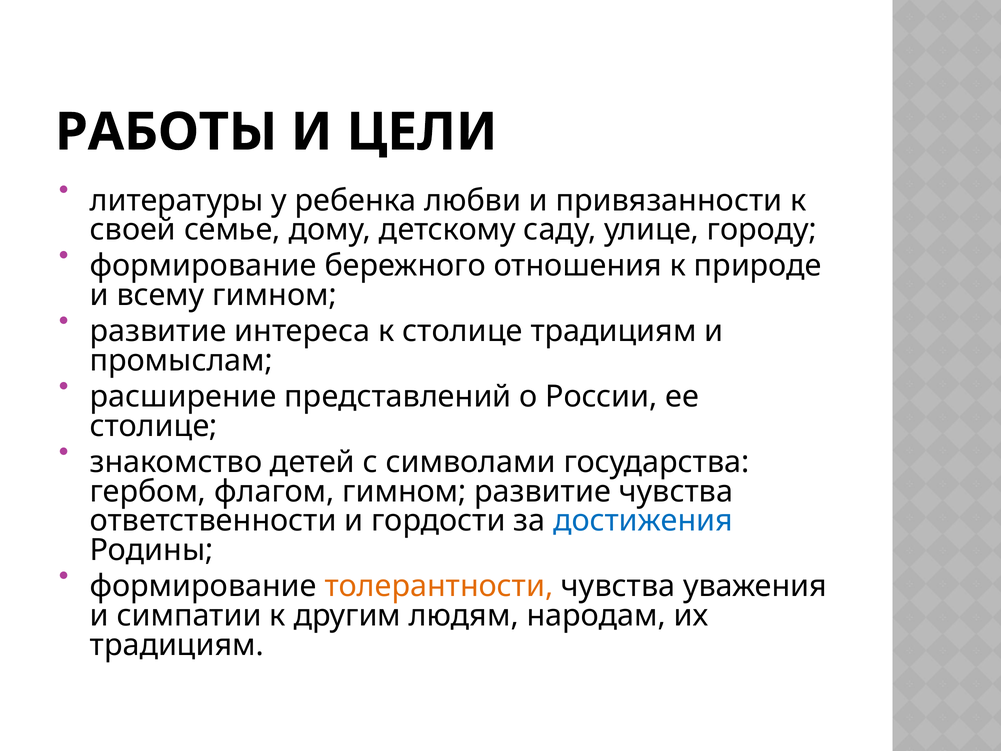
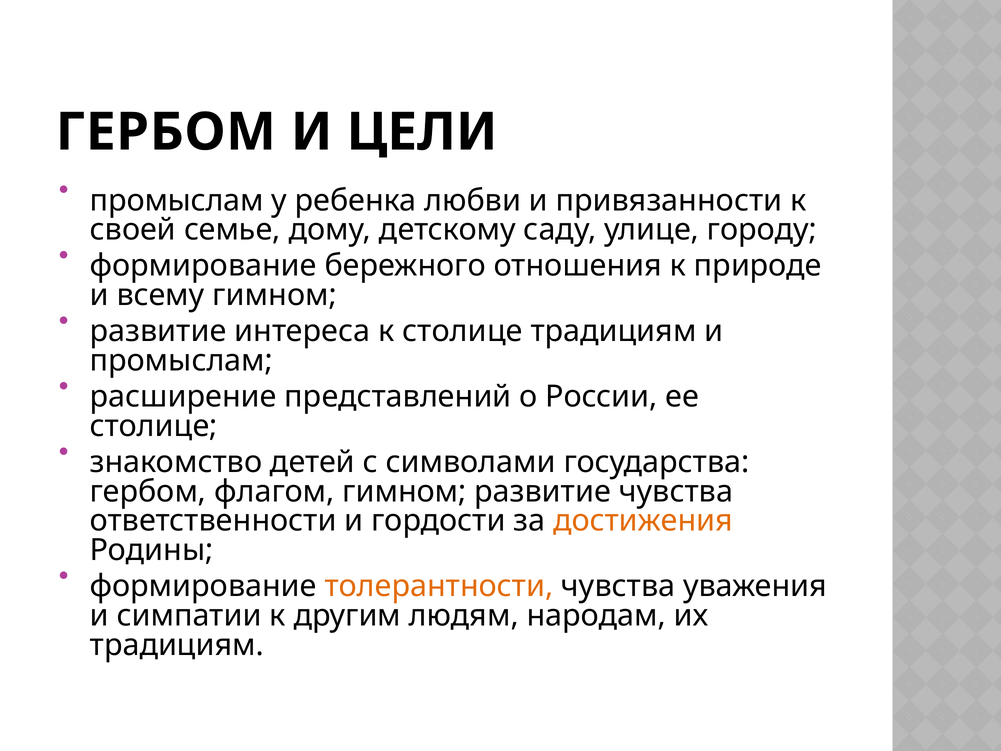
РАБОТЫ at (166, 132): РАБОТЫ -> ГЕРБОМ
литературы at (177, 200): литературы -> промыслам
достижения colour: blue -> orange
